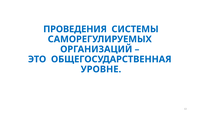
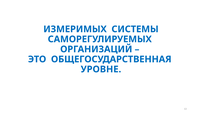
ПРОВЕДЕНИЯ: ПРОВЕДЕНИЯ -> ИЗМЕРИМЫХ
